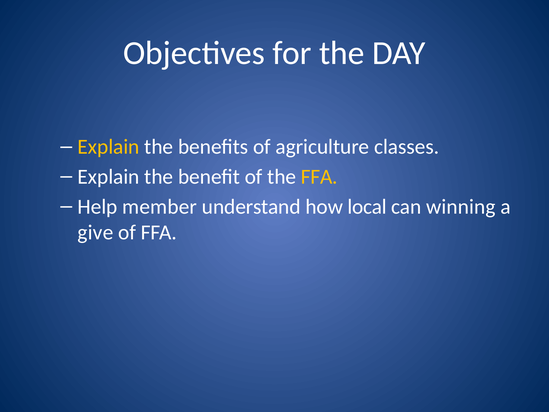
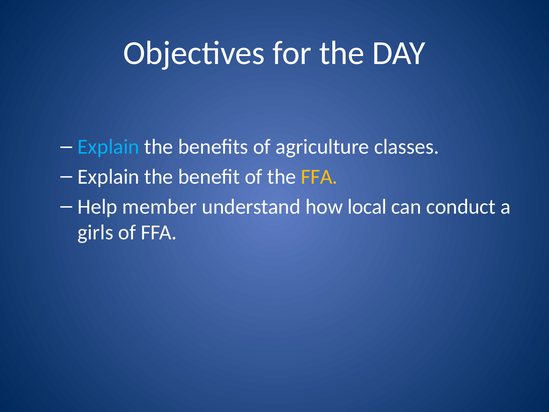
Explain at (109, 147) colour: yellow -> light blue
winning: winning -> conduct
give: give -> girls
